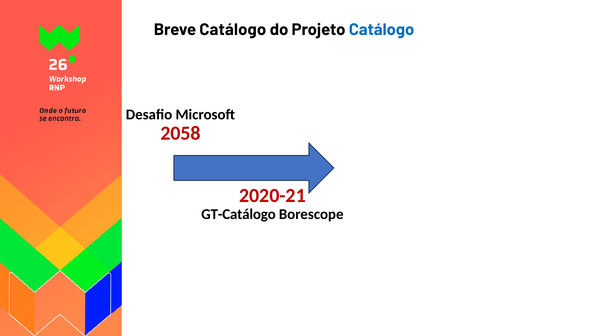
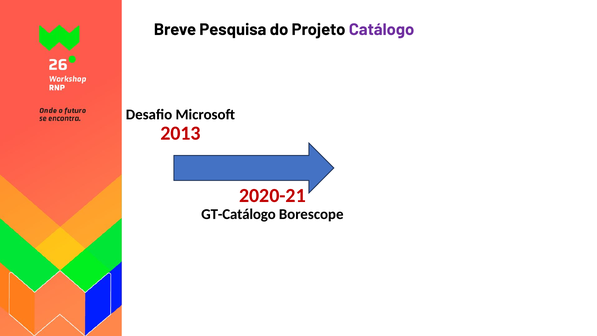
Breve Catálogo: Catálogo -> Pesquisa
Catálogo at (382, 30) colour: blue -> purple
2058: 2058 -> 2013
